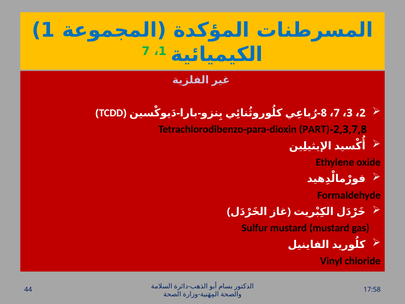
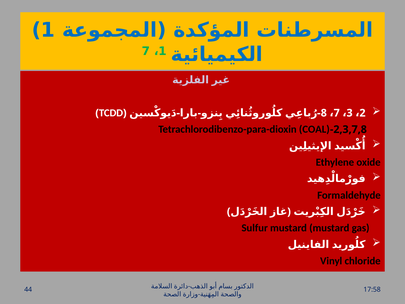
PART: PART -> COAL
